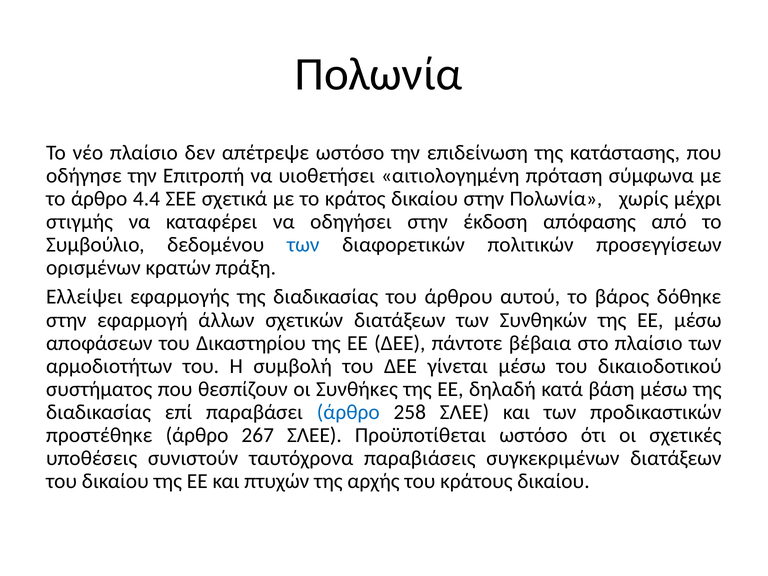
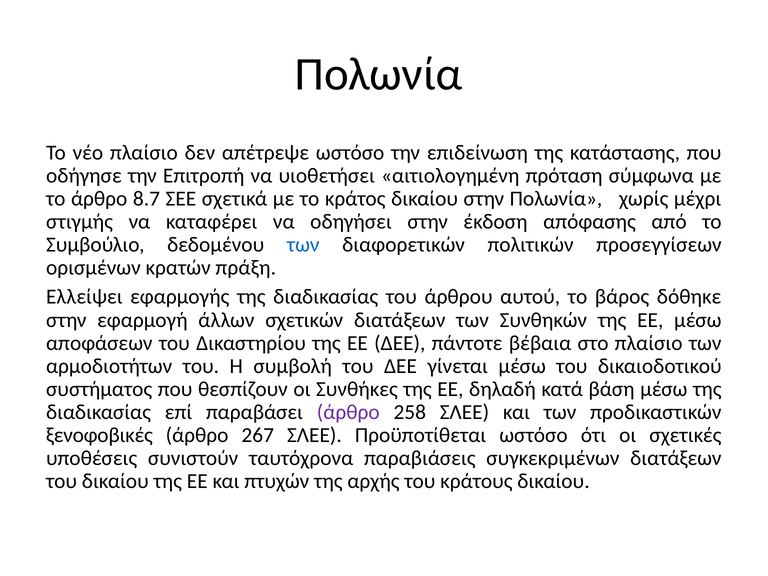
4.4: 4.4 -> 8.7
άρθρο at (348, 412) colour: blue -> purple
προστέθηκε: προστέθηκε -> ξενοφοβικές
